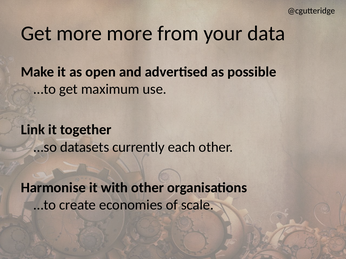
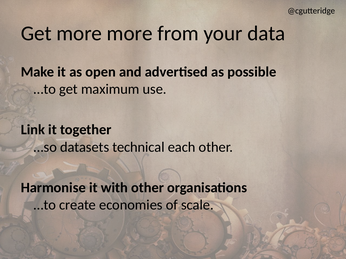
currently: currently -> technical
